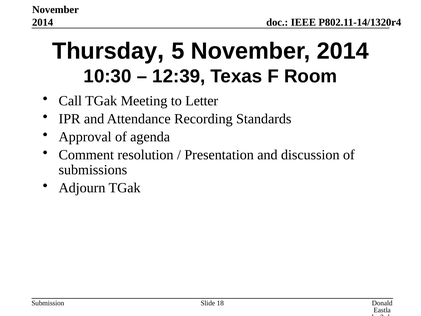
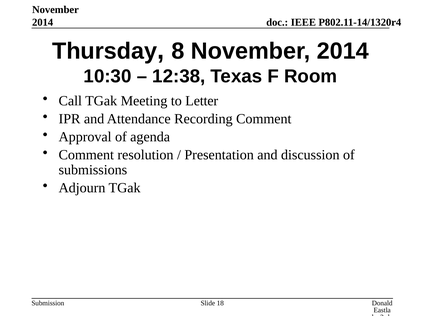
5: 5 -> 8
12:39: 12:39 -> 12:38
Recording Standards: Standards -> Comment
